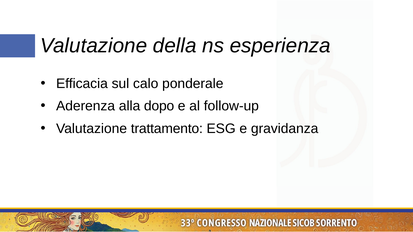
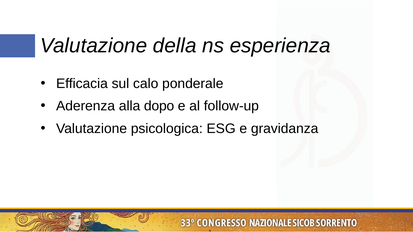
trattamento: trattamento -> psicologica
